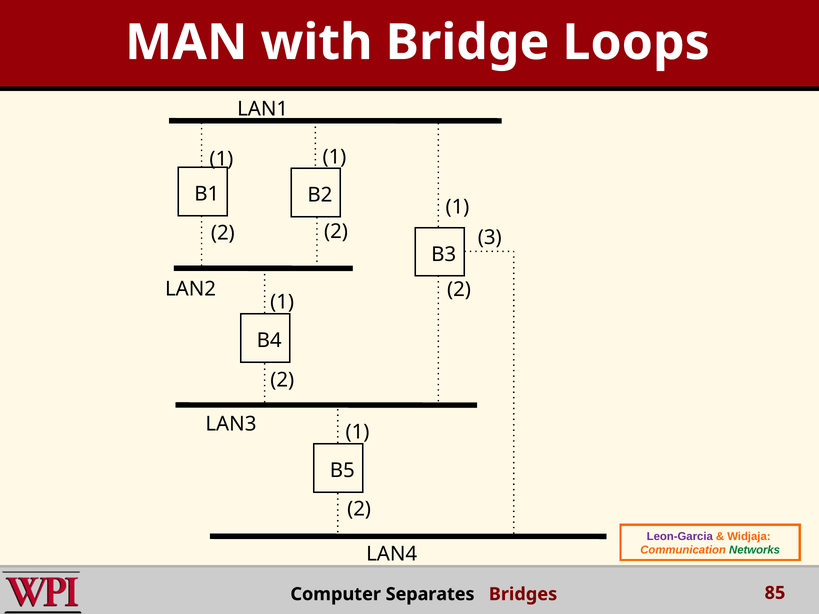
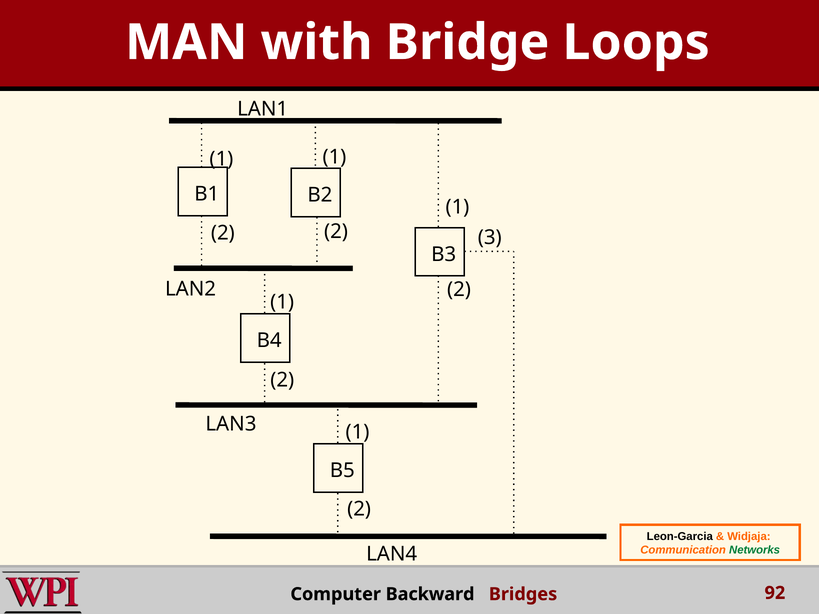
Leon-Garcia colour: purple -> black
Separates: Separates -> Backward
85: 85 -> 92
